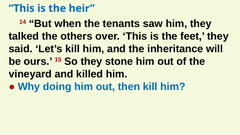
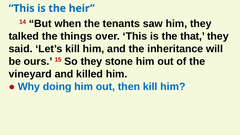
others: others -> things
feet: feet -> that
